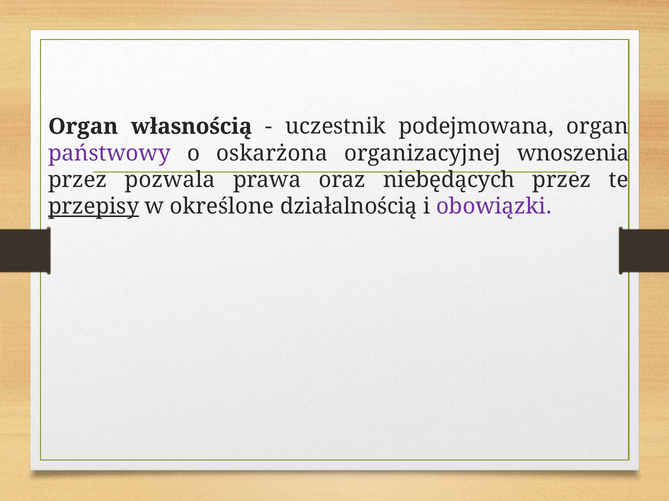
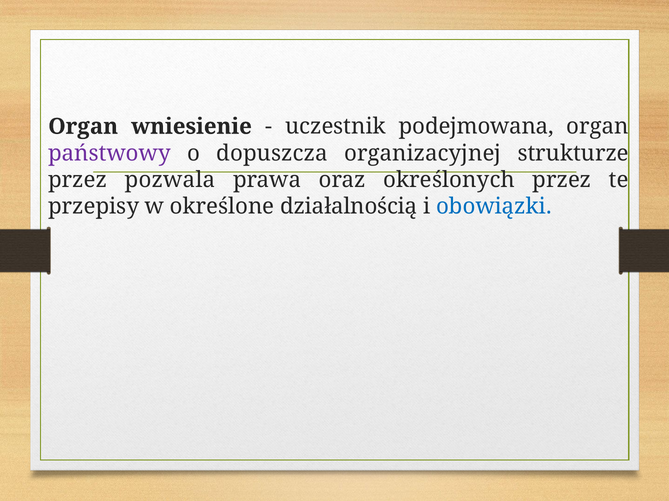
własnością: własnością -> wniesienie
oskarżona: oskarżona -> dopuszcza
wnoszenia: wnoszenia -> strukturze
niebędących: niebędących -> określonych
przepisy underline: present -> none
obowiązki colour: purple -> blue
